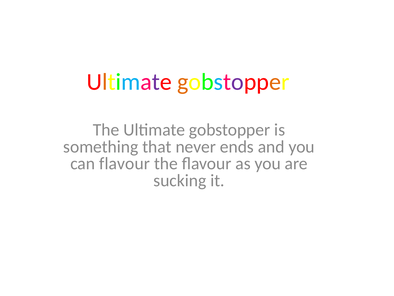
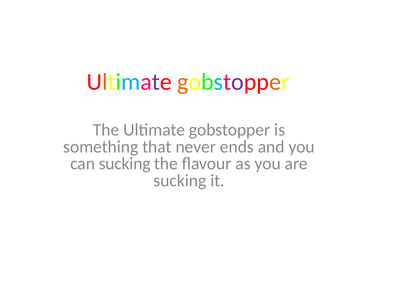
can flavour: flavour -> sucking
